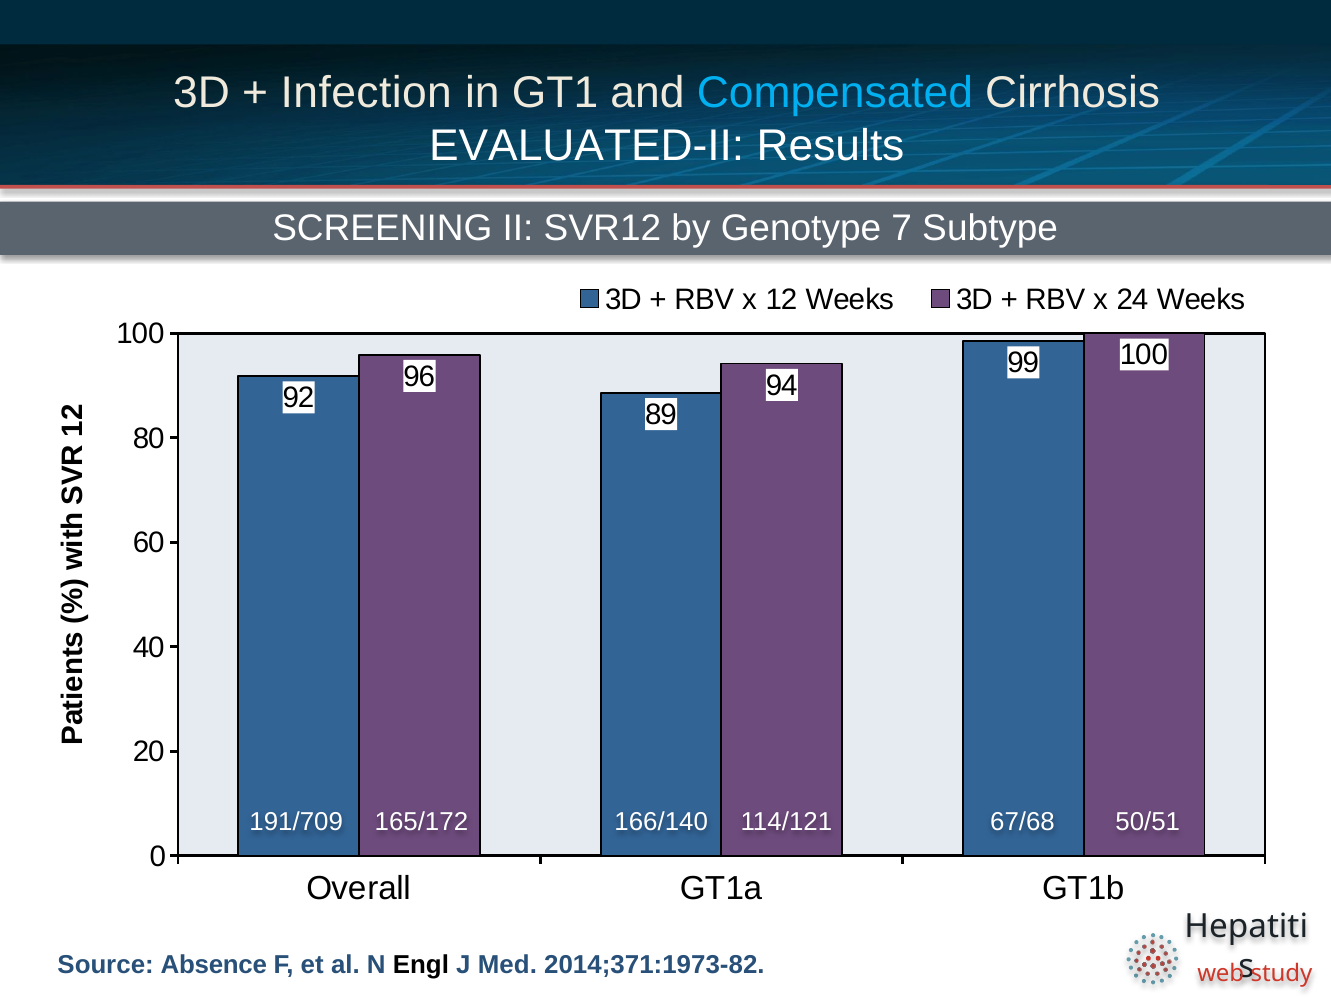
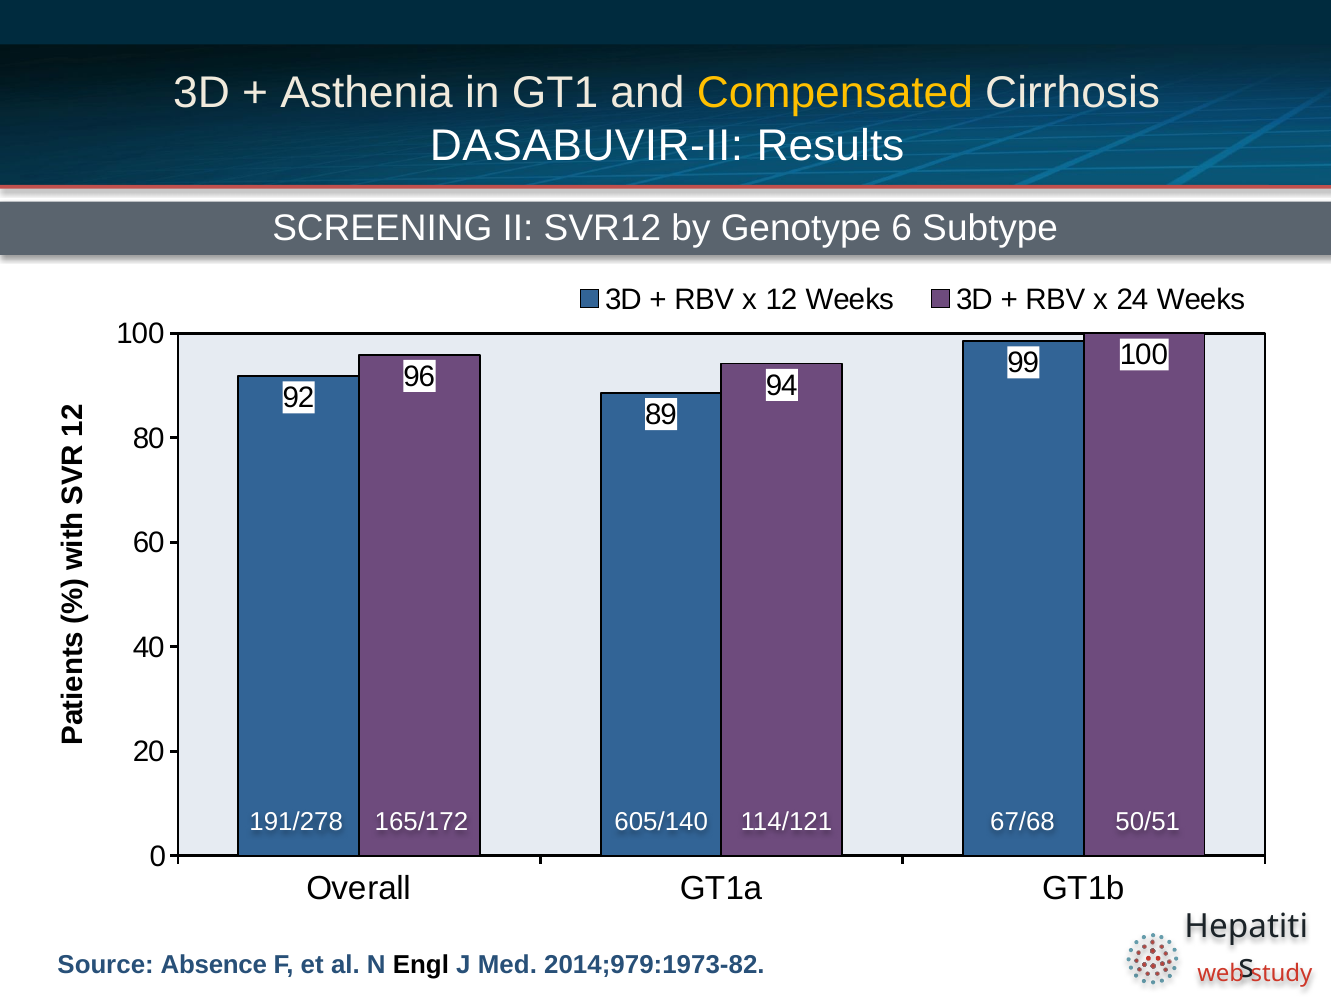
Infection: Infection -> Asthenia
Compensated colour: light blue -> yellow
EVALUATED-II: EVALUATED-II -> DASABUVIR-II
7: 7 -> 6
191/709: 191/709 -> 191/278
166/140: 166/140 -> 605/140
2014;371:1973-82: 2014;371:1973-82 -> 2014;979:1973-82
